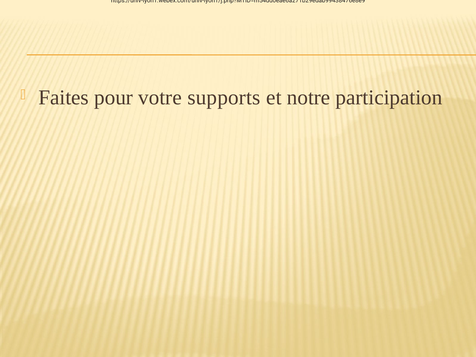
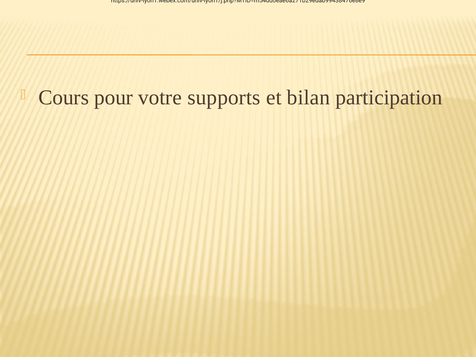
Faites: Faites -> Cours
notre: notre -> bilan
